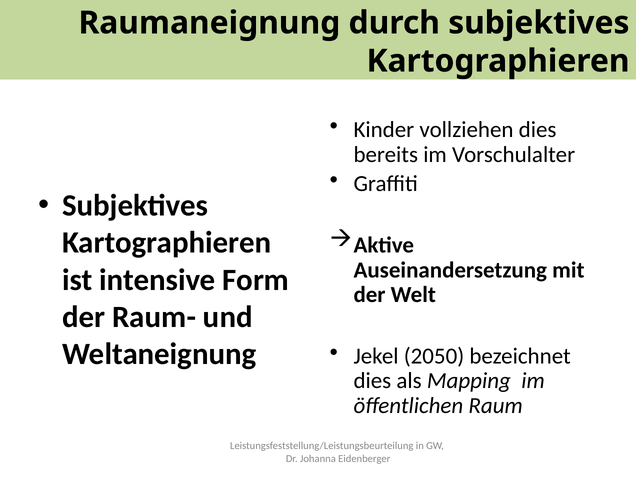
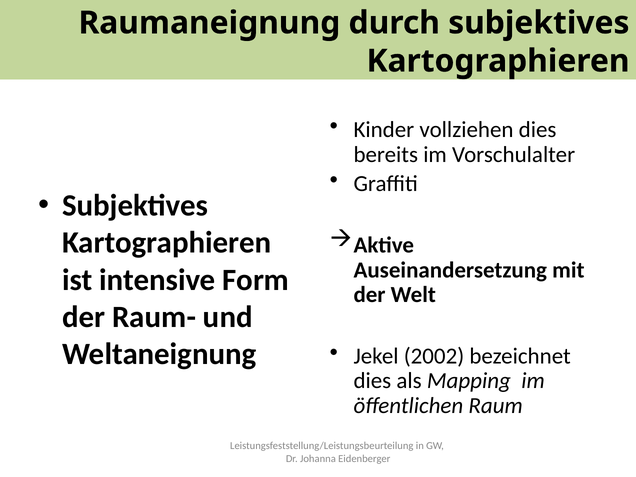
2050: 2050 -> 2002
